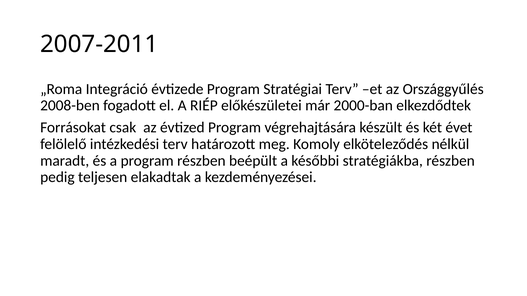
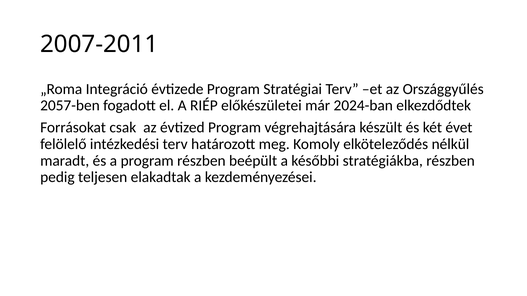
2008-ben: 2008-ben -> 2057-ben
2000-ban: 2000-ban -> 2024-ban
